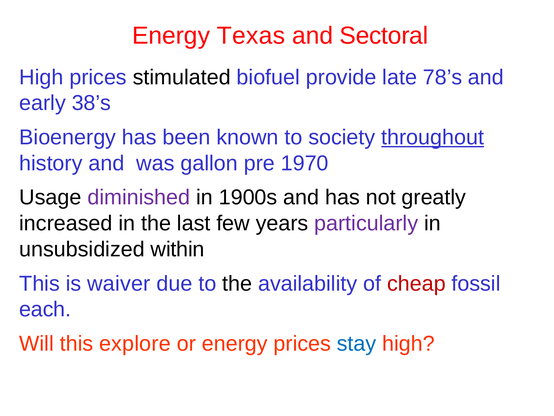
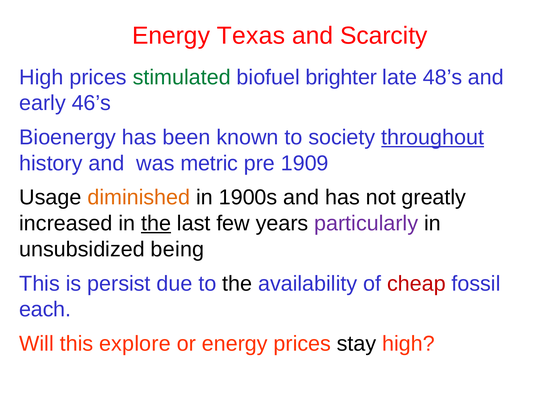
Sectoral: Sectoral -> Scarcity
stimulated colour: black -> green
provide: provide -> brighter
78’s: 78’s -> 48’s
38’s: 38’s -> 46’s
gallon: gallon -> metric
1970: 1970 -> 1909
diminished colour: purple -> orange
the at (156, 223) underline: none -> present
within: within -> being
waiver: waiver -> persist
stay colour: blue -> black
